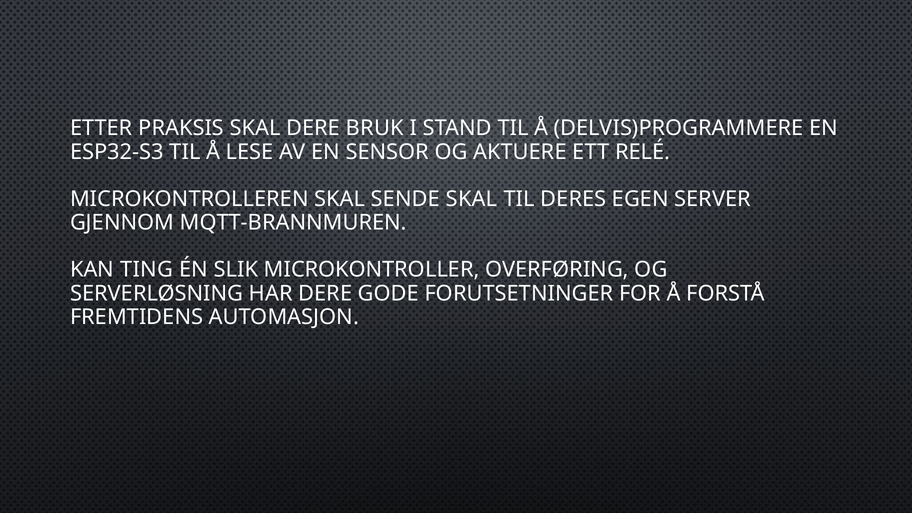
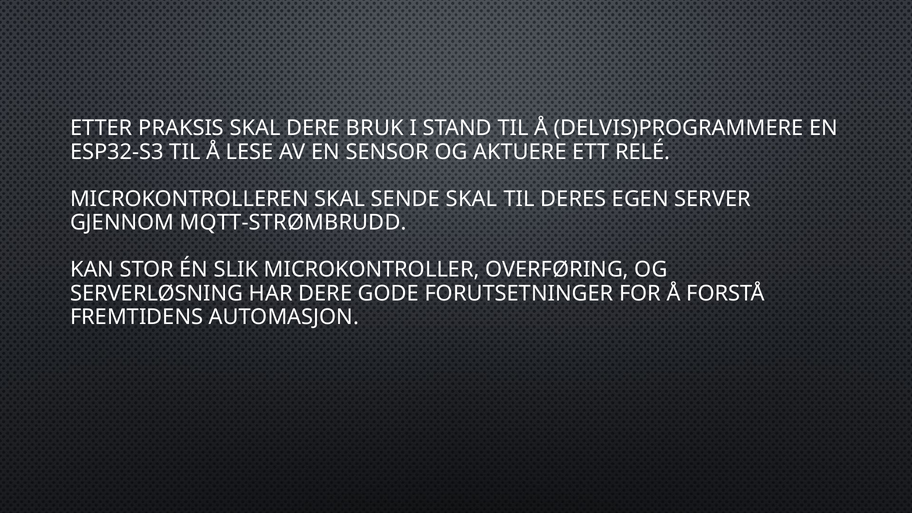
MQTT-BRANNMUREN: MQTT-BRANNMUREN -> MQTT-STRØMBRUDD
TING: TING -> STOR
